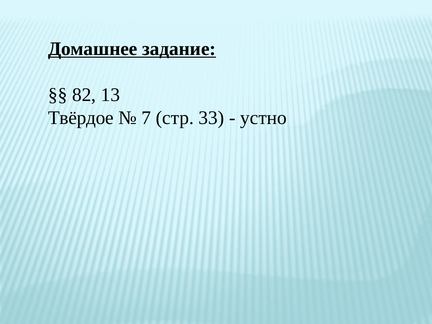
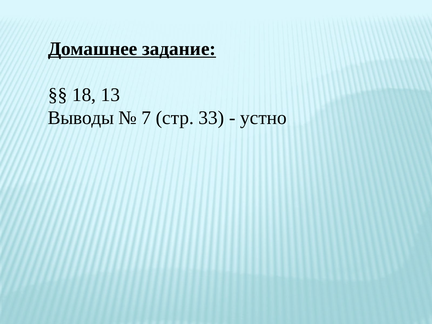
82: 82 -> 18
Твёрдое: Твёрдое -> Выводы
